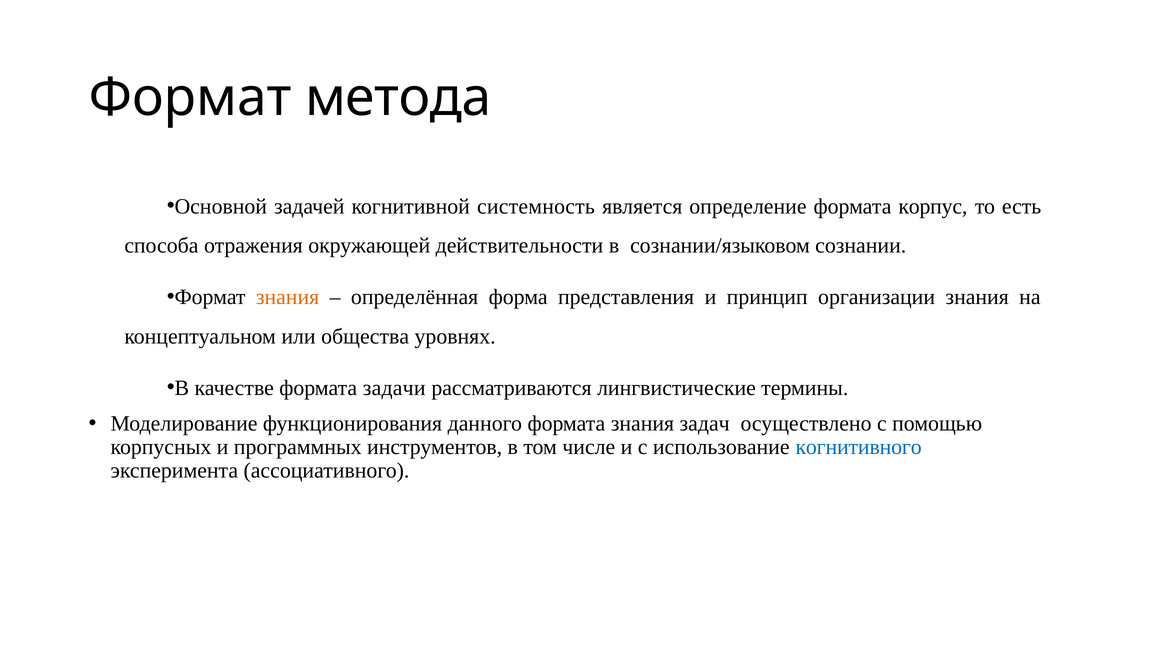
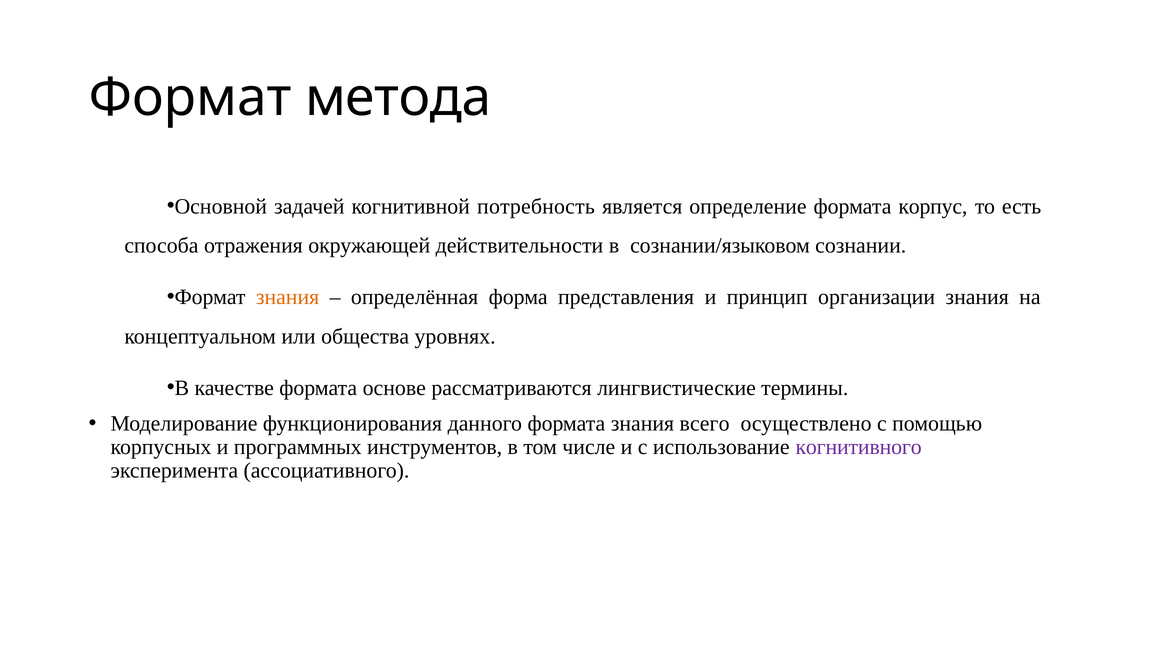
системность: системность -> потребность
задачи: задачи -> основе
задач: задач -> всего
когнитивного colour: blue -> purple
